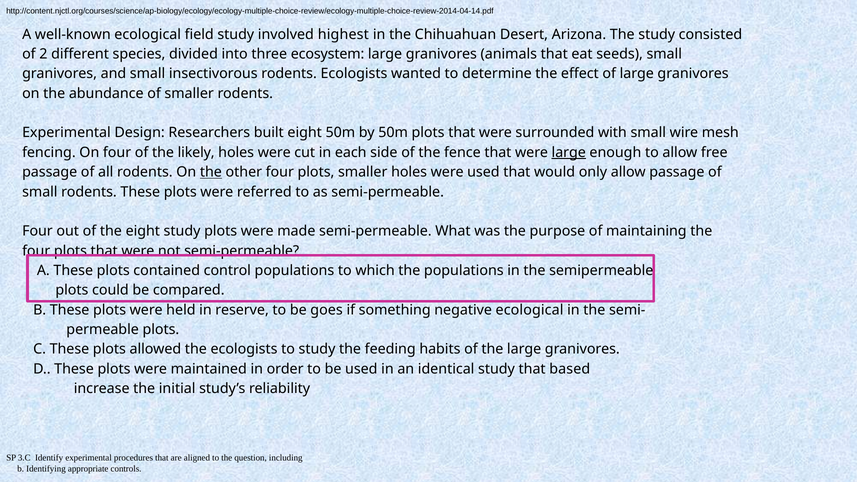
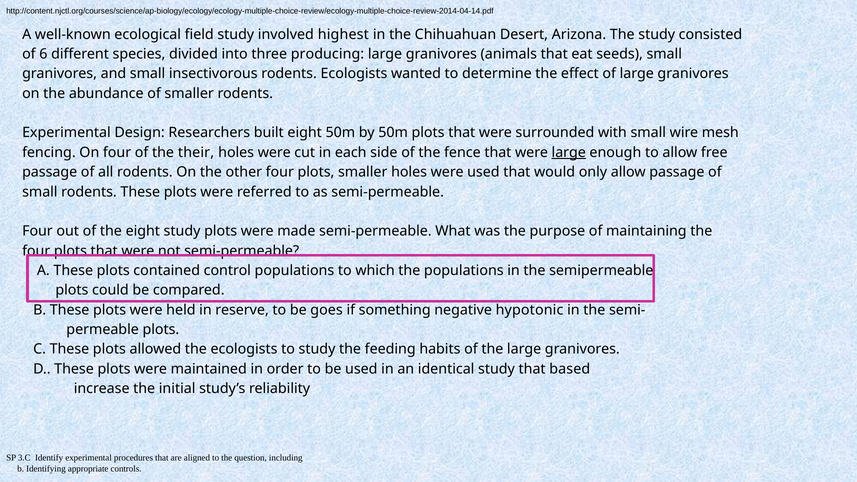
2: 2 -> 6
ecosystem: ecosystem -> producing
likely: likely -> their
the at (211, 172) underline: present -> none
negative ecological: ecological -> hypotonic
